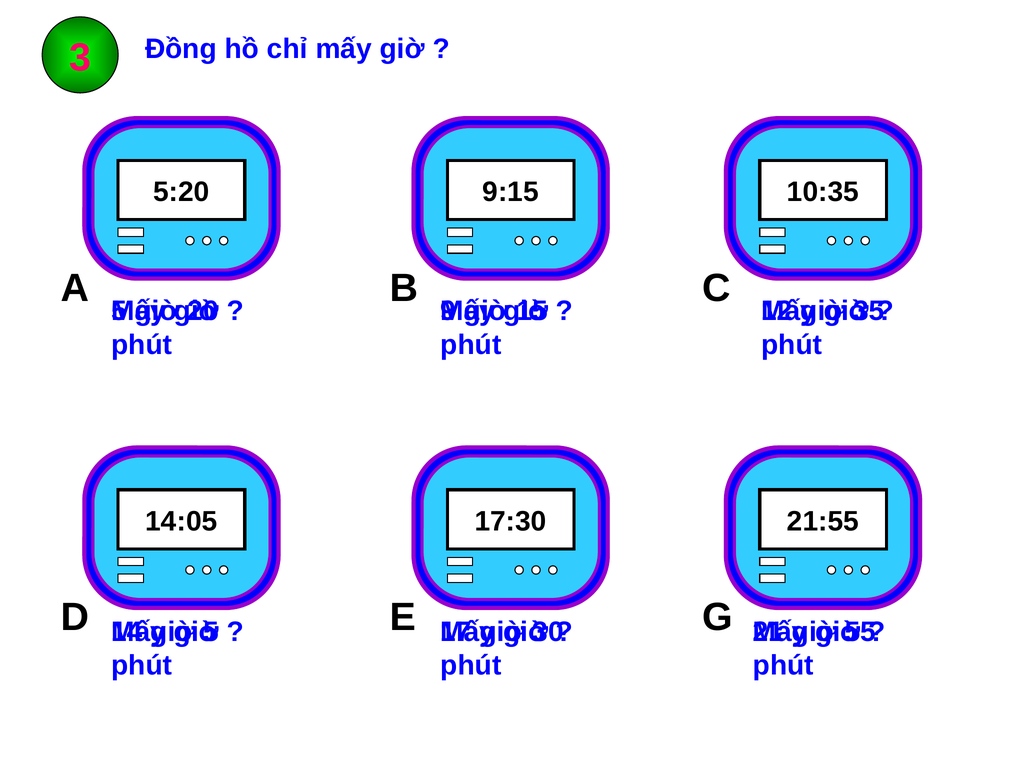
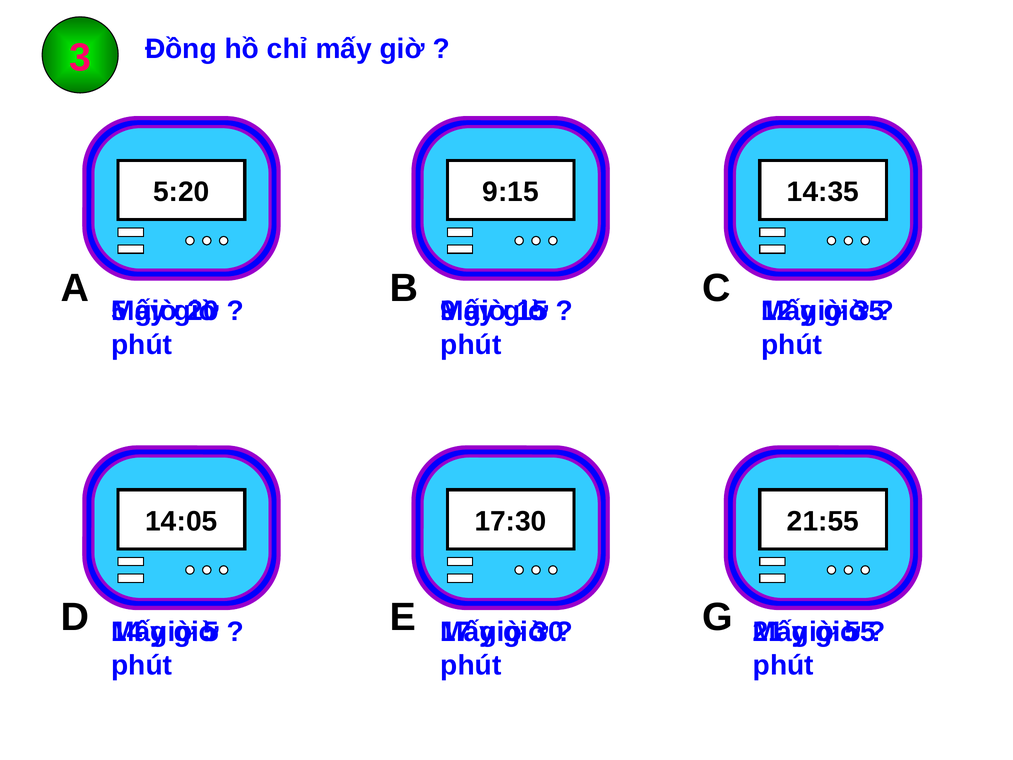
10:35: 10:35 -> 14:35
